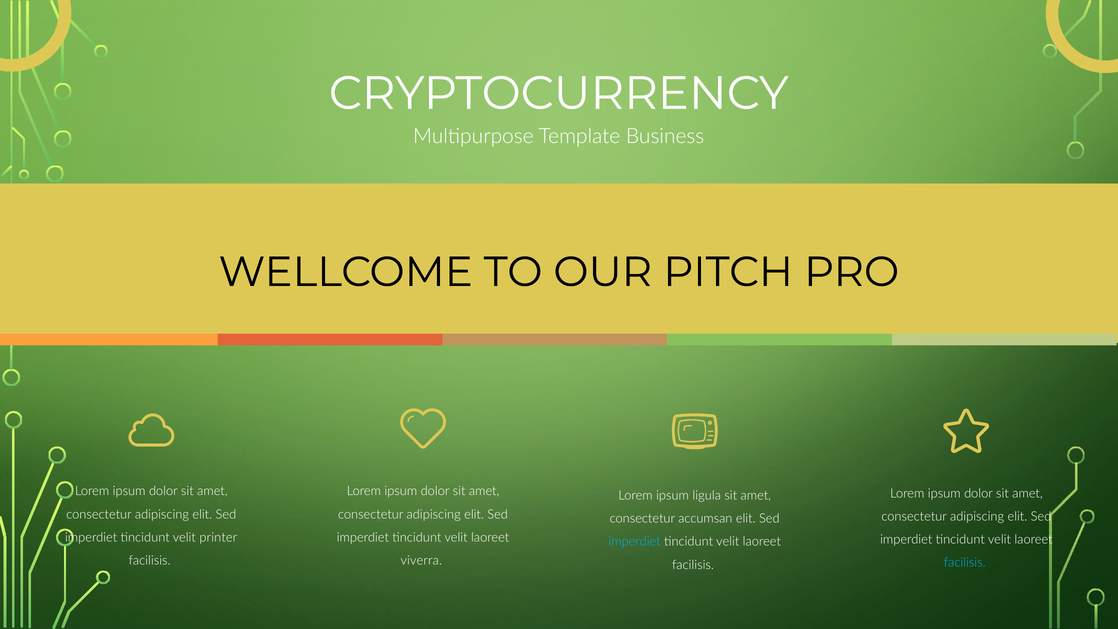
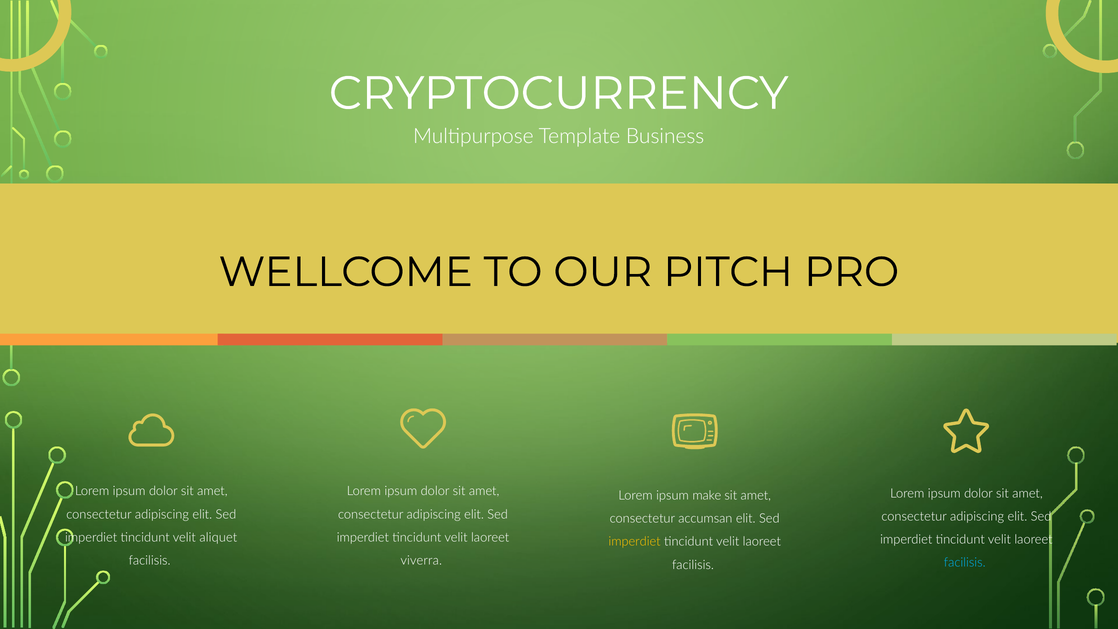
ligula: ligula -> make
printer: printer -> aliquet
imperdiet at (635, 542) colour: light blue -> yellow
